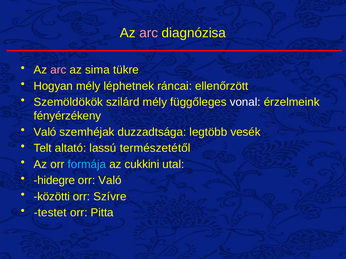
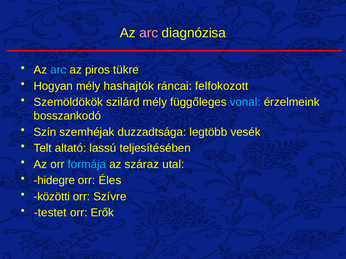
arc at (58, 70) colour: pink -> light blue
sima: sima -> piros
léphetnek: léphetnek -> hashajtók
ellenőrzött: ellenőrzött -> felfokozott
vonal colour: white -> light blue
fényérzékeny: fényérzékeny -> bosszankodó
Való at (45, 132): Való -> Szín
természetétől: természetétől -> teljesítésében
cukkini: cukkini -> száraz
orr Való: Való -> Éles
Pitta: Pitta -> Erők
